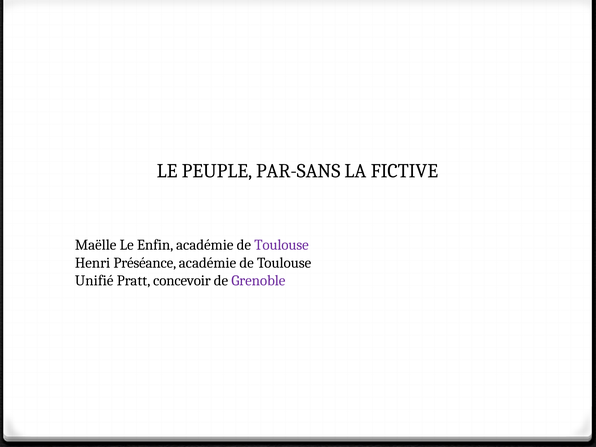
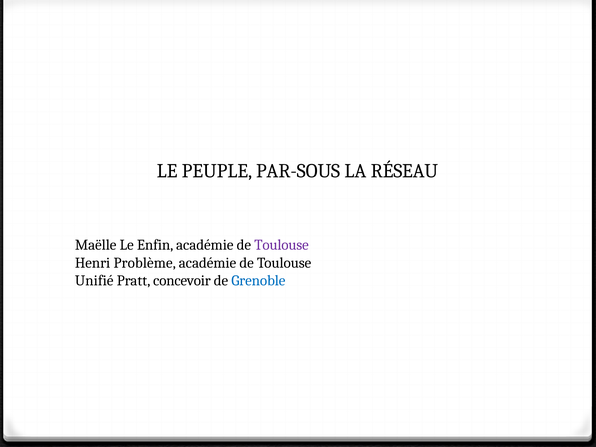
PAR-SANS: PAR-SANS -> PAR-SOUS
FICTIVE: FICTIVE -> RÉSEAU
Préséance: Préséance -> Problème
Grenoble colour: purple -> blue
